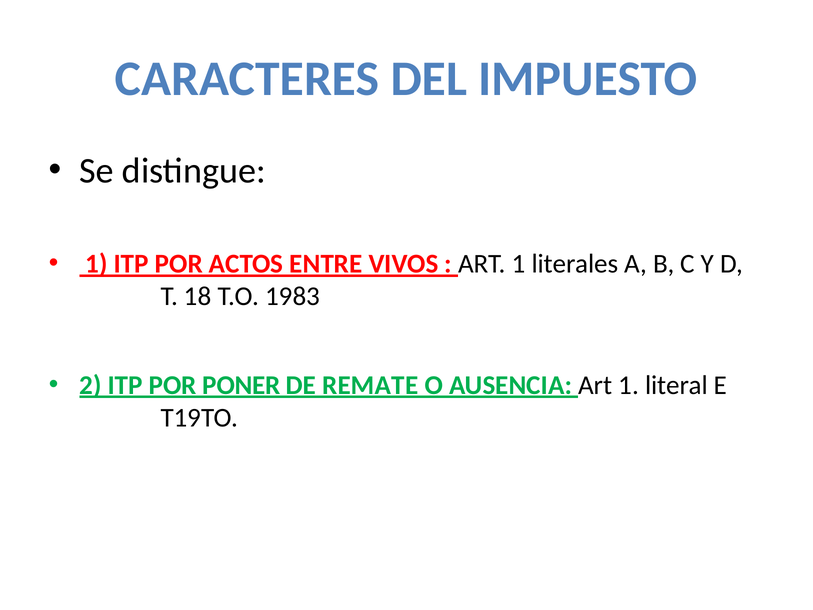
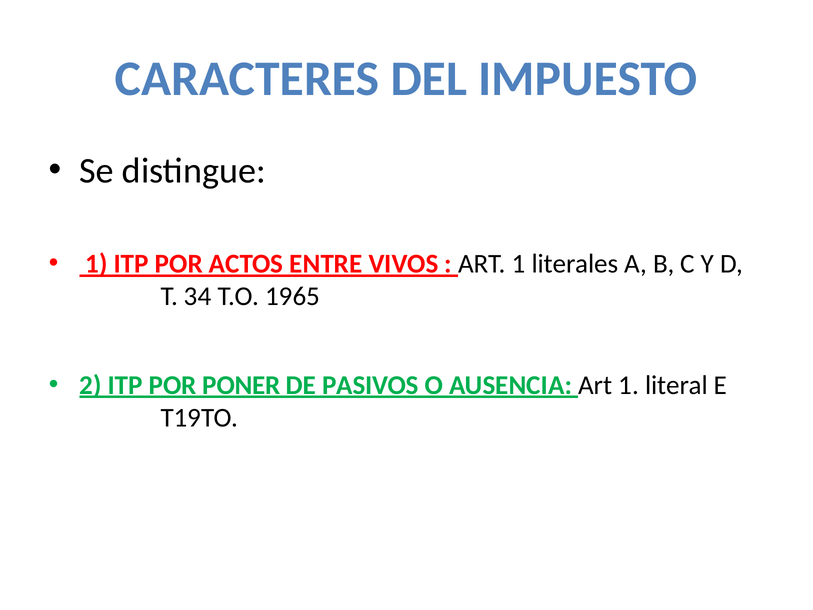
18: 18 -> 34
1983: 1983 -> 1965
REMATE: REMATE -> PASIVOS
